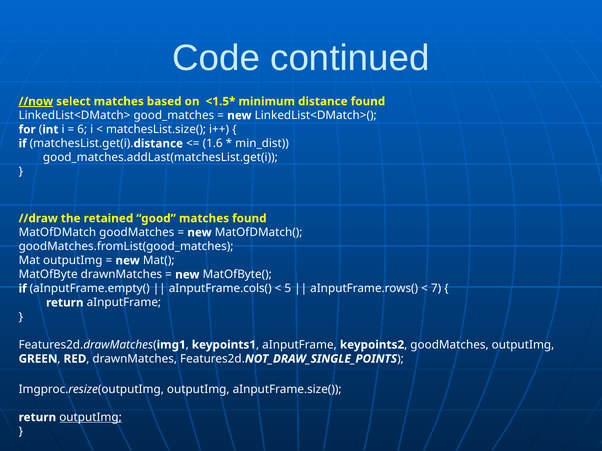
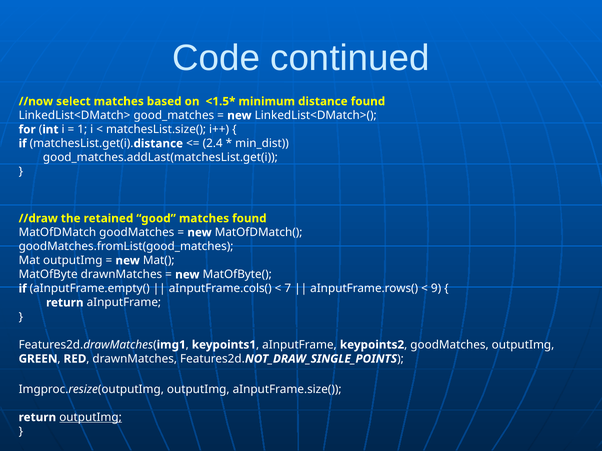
//now underline: present -> none
6: 6 -> 1
1.6: 1.6 -> 2.4
5: 5 -> 7
7: 7 -> 9
